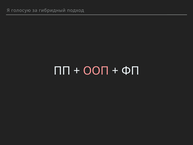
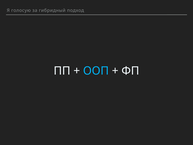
ООП colour: pink -> light blue
